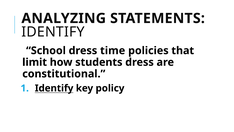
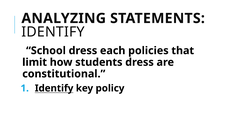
time: time -> each
